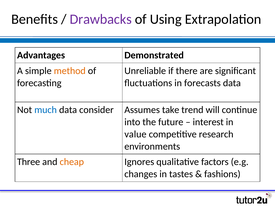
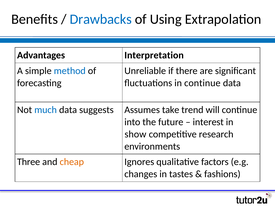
Drawbacks colour: purple -> blue
Demonstrated: Demonstrated -> Interpretation
method colour: orange -> blue
in forecasts: forecasts -> continue
consider: consider -> suggests
value: value -> show
